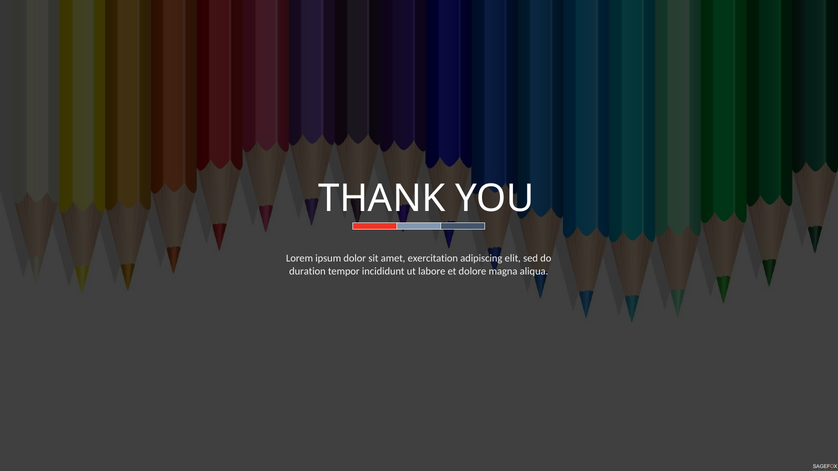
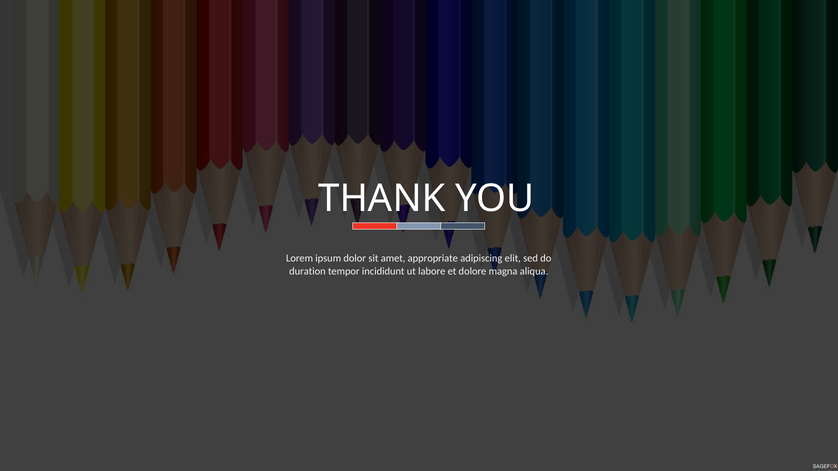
exercitation: exercitation -> appropriate
